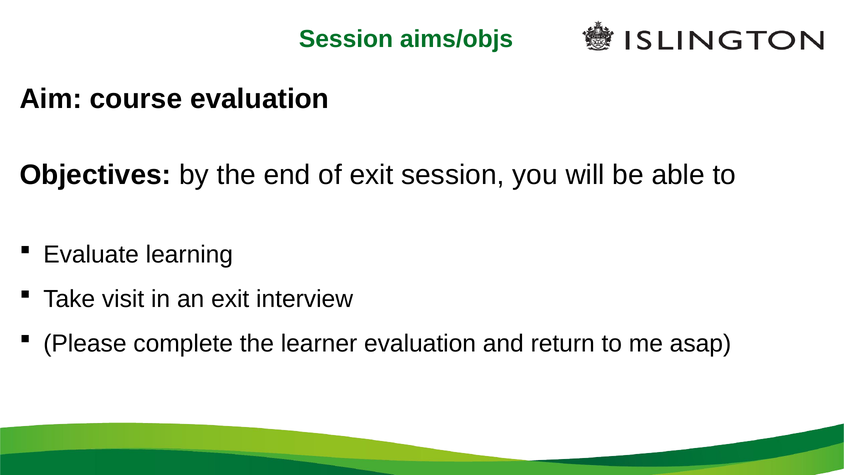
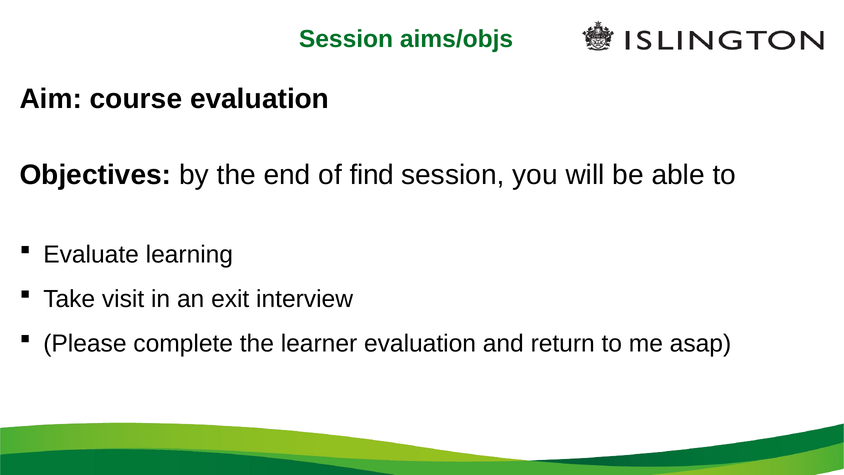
of exit: exit -> find
